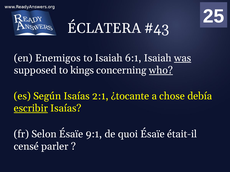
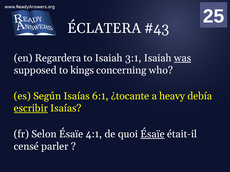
Enemigos: Enemigos -> Regardera
6:1: 6:1 -> 3:1
who underline: present -> none
2:1: 2:1 -> 6:1
chose: chose -> heavy
9:1: 9:1 -> 4:1
Ésaïe at (153, 134) underline: none -> present
